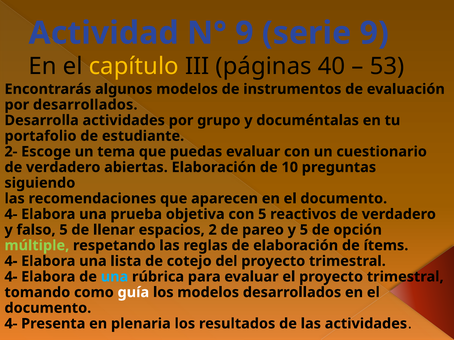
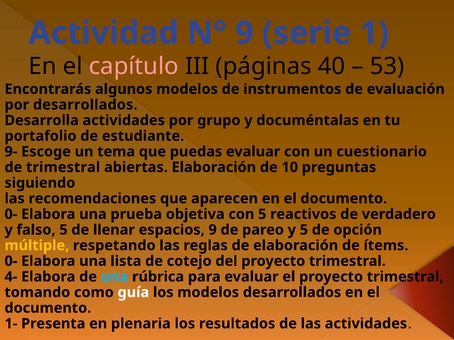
serie 9: 9 -> 1
capítulo colour: yellow -> pink
2-: 2- -> 9-
verdadero at (63, 168): verdadero -> trimestral
4- at (11, 214): 4- -> 0-
espacios 2: 2 -> 9
múltiple colour: light green -> yellow
4- at (11, 261): 4- -> 0-
4- at (11, 324): 4- -> 1-
